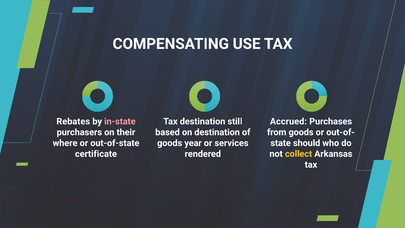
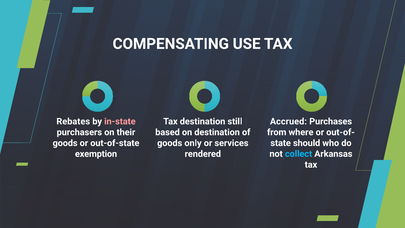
from goods: goods -> where
where at (65, 143): where -> goods
year: year -> only
collect colour: yellow -> light blue
certificate: certificate -> exemption
